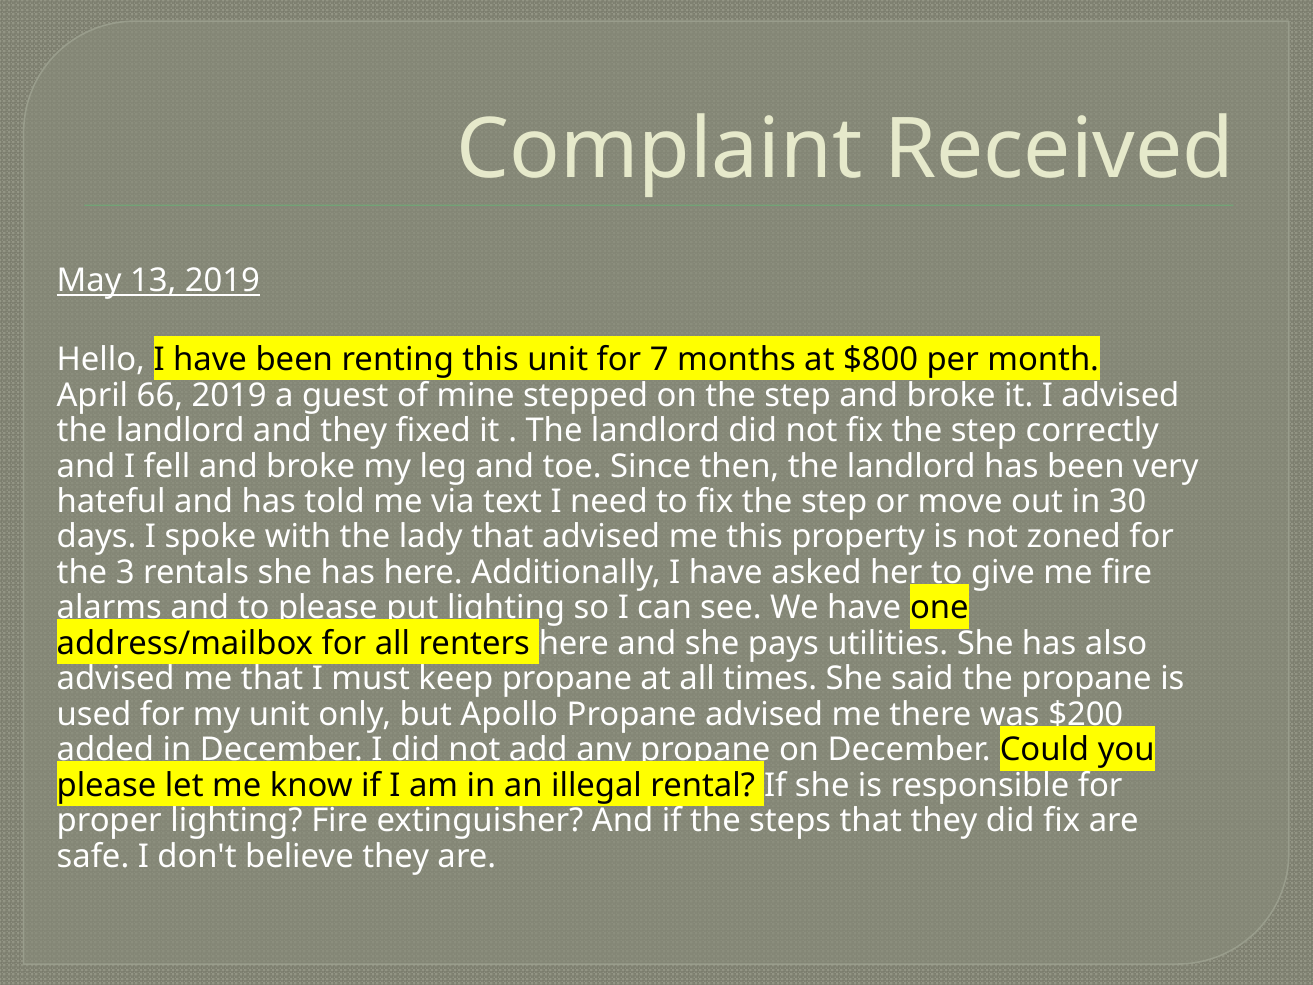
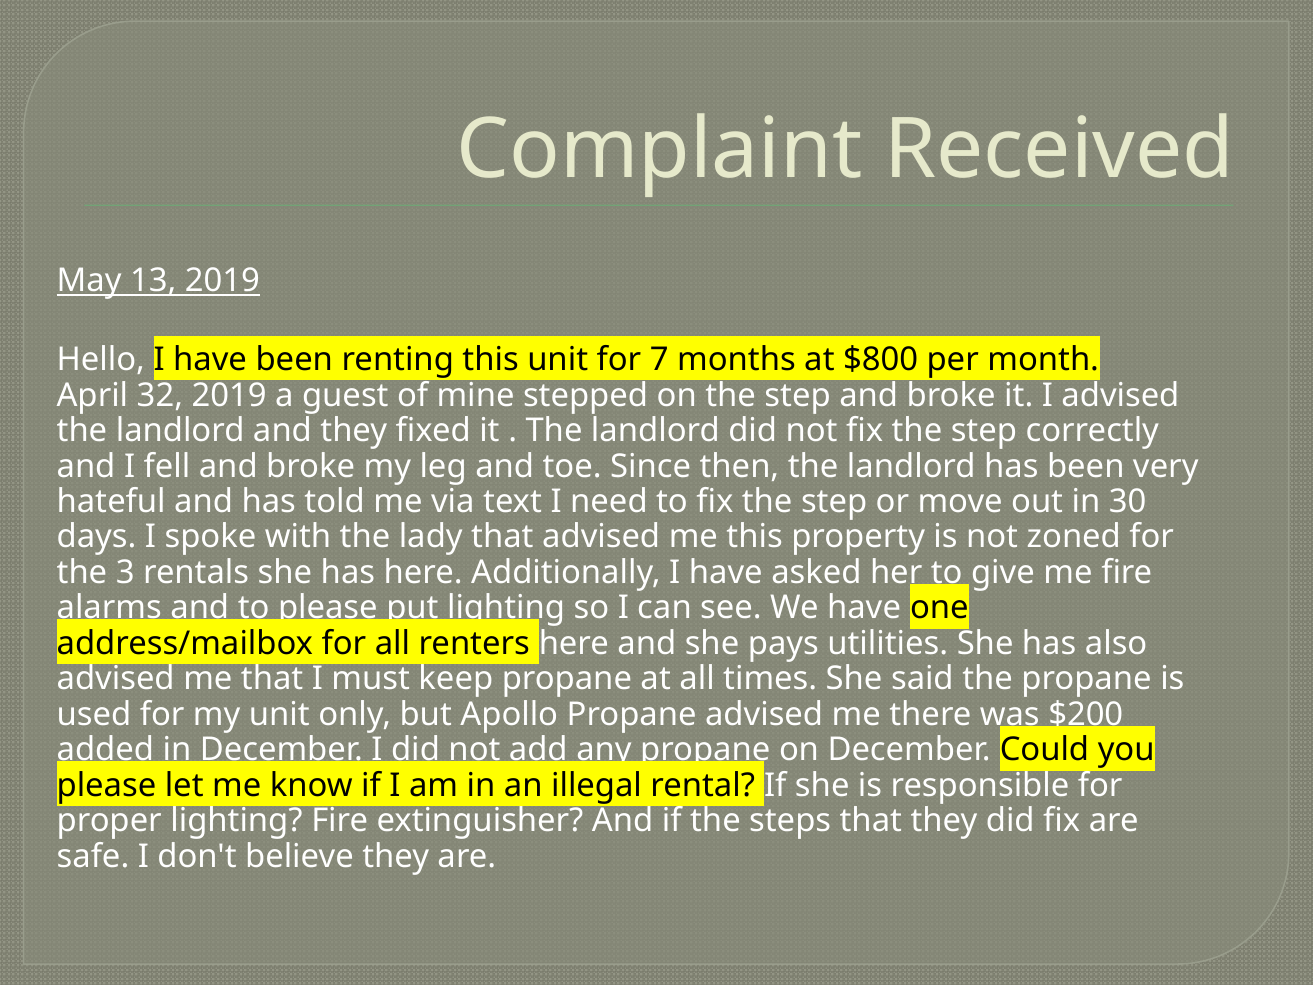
66: 66 -> 32
